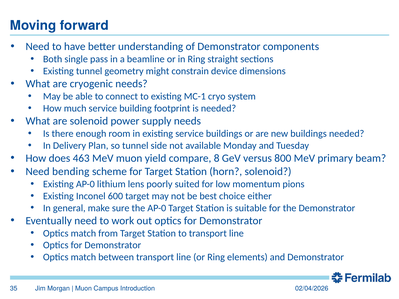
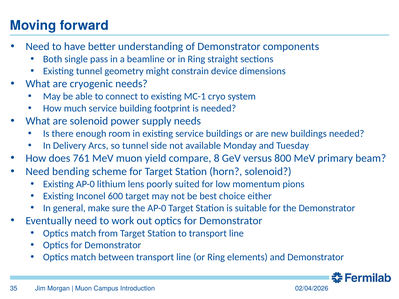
Plan: Plan -> Arcs
463: 463 -> 761
